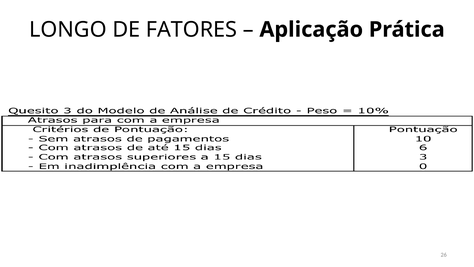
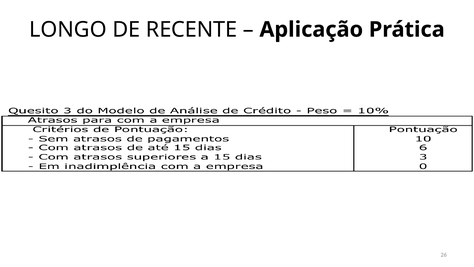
FATORES: FATORES -> RECENTE
